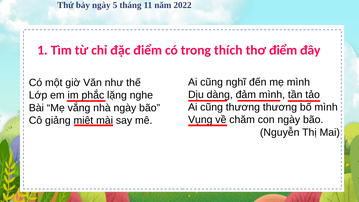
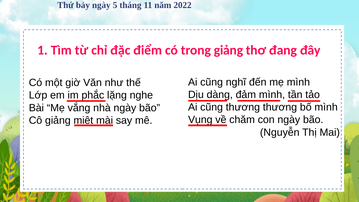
trong thích: thích -> giảng
thơ điểm: điểm -> đang
